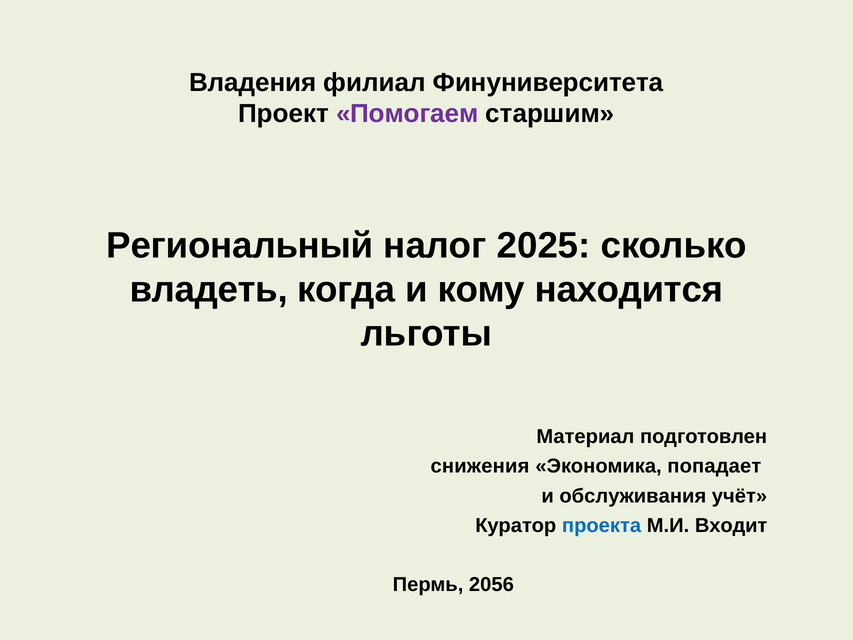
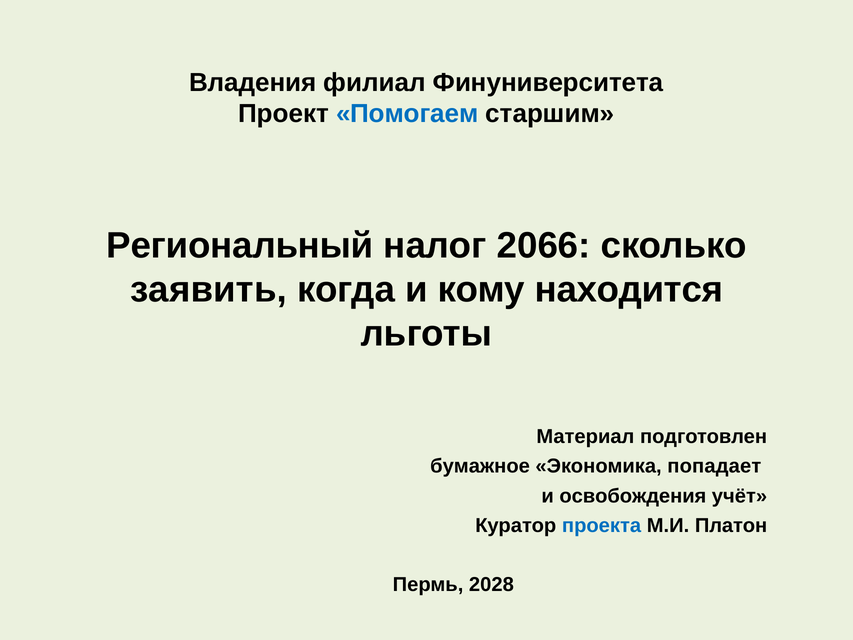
Помогаем colour: purple -> blue
2025: 2025 -> 2066
владеть: владеть -> заявить
снижения: снижения -> бумажное
обслуживания: обслуживания -> освобождения
Входит: Входит -> Платон
2056: 2056 -> 2028
